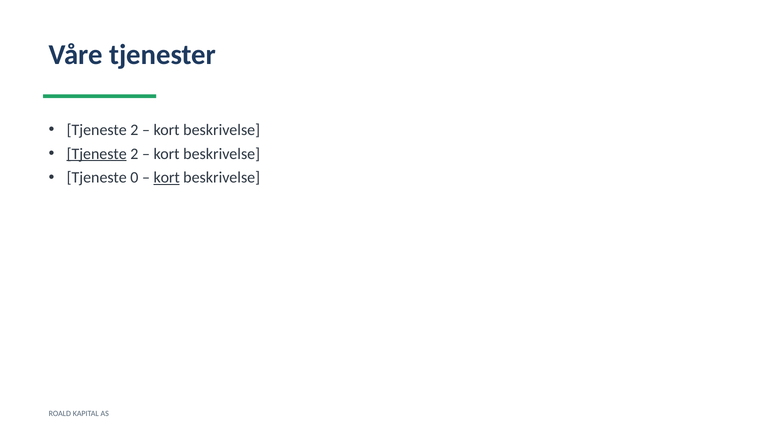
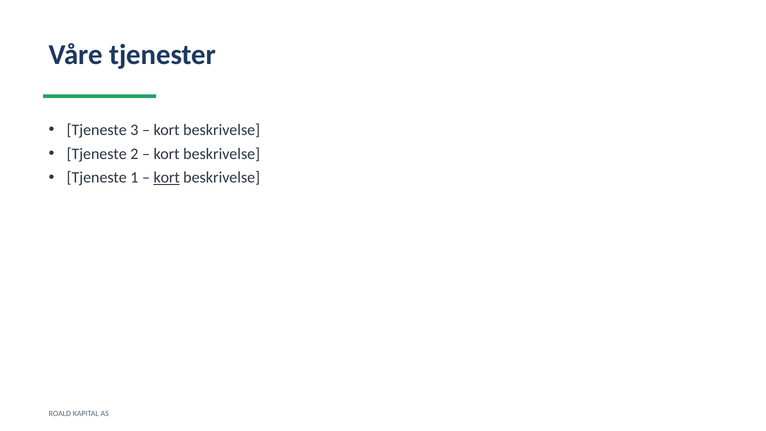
2 at (134, 130): 2 -> 3
Tjeneste at (97, 154) underline: present -> none
0: 0 -> 1
